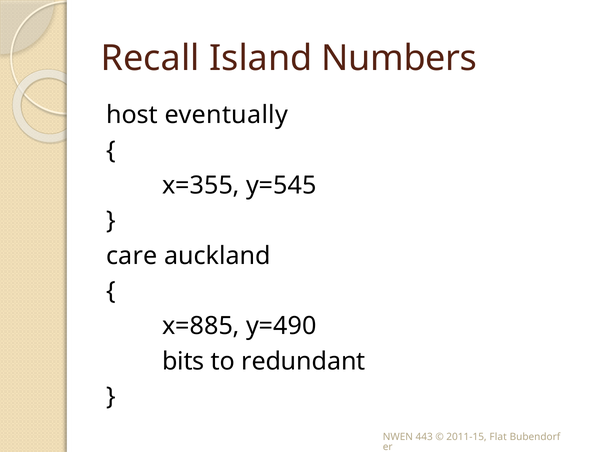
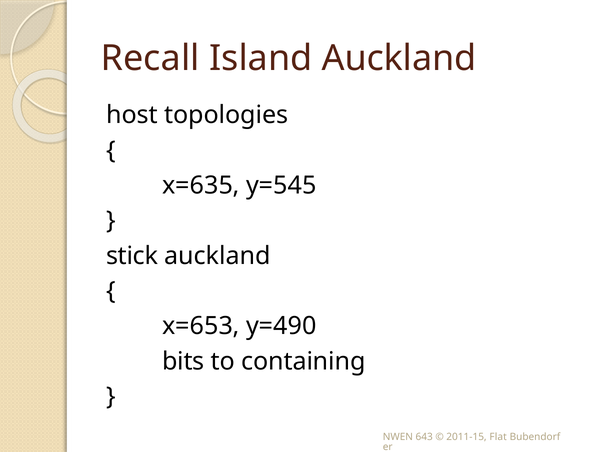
Island Numbers: Numbers -> Auckland
eventually: eventually -> topologies
x=355: x=355 -> x=635
care: care -> stick
x=885: x=885 -> x=653
redundant: redundant -> containing
443: 443 -> 643
